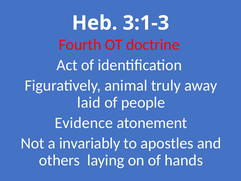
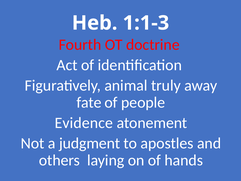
3:1-3: 3:1-3 -> 1:1-3
laid: laid -> fate
invariably: invariably -> judgment
